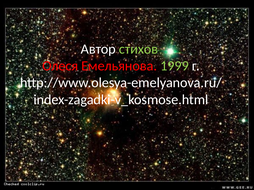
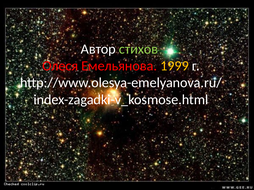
1999 colour: light green -> yellow
